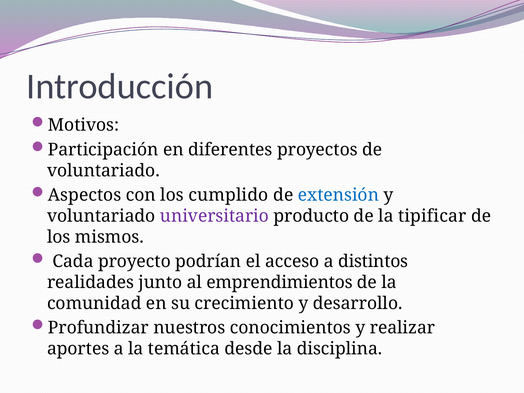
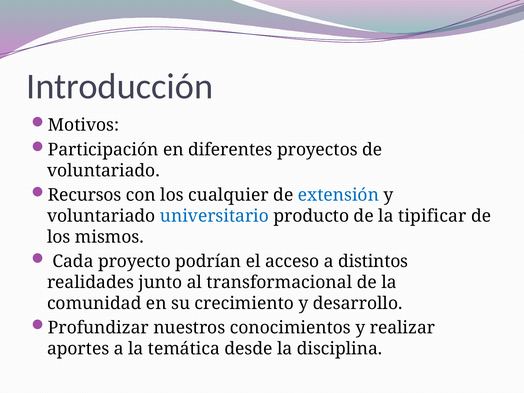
Aspectos: Aspectos -> Recursos
cumplido: cumplido -> cualquier
universitario colour: purple -> blue
emprendimientos: emprendimientos -> transformacional
